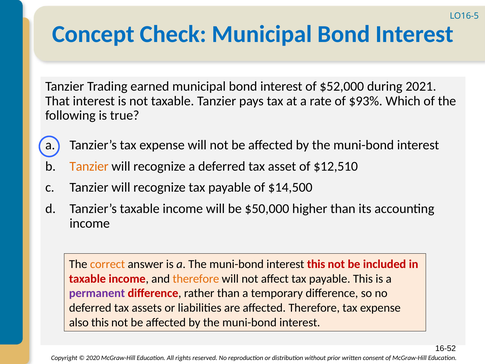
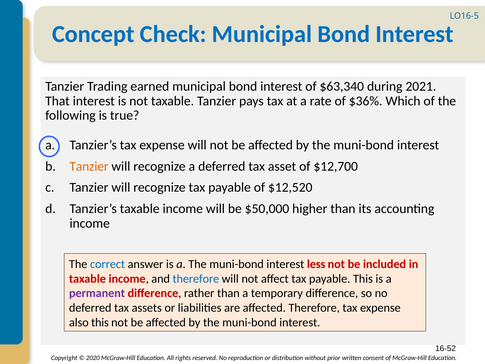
$52,000: $52,000 -> $63,340
$93%: $93% -> $36%
$12,510: $12,510 -> $12,700
$14,500: $14,500 -> $12,520
correct colour: orange -> blue
interest this: this -> less
therefore at (196, 278) colour: orange -> blue
